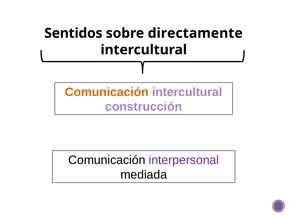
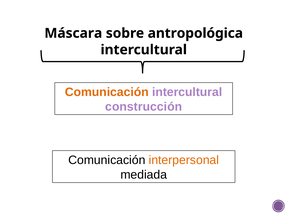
Sentidos: Sentidos -> Máscara
directamente: directamente -> antropológica
interpersonal colour: purple -> orange
